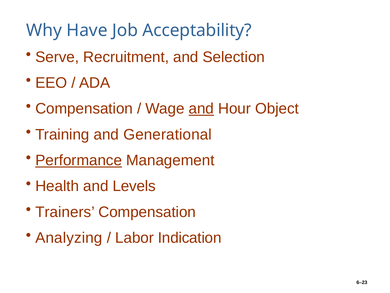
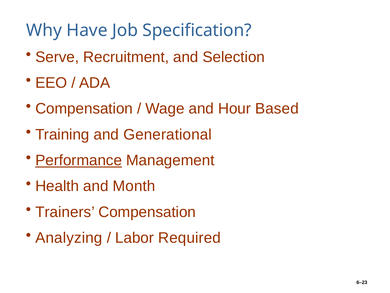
Acceptability: Acceptability -> Specification
and at (201, 109) underline: present -> none
Object: Object -> Based
Levels: Levels -> Month
Indication: Indication -> Required
